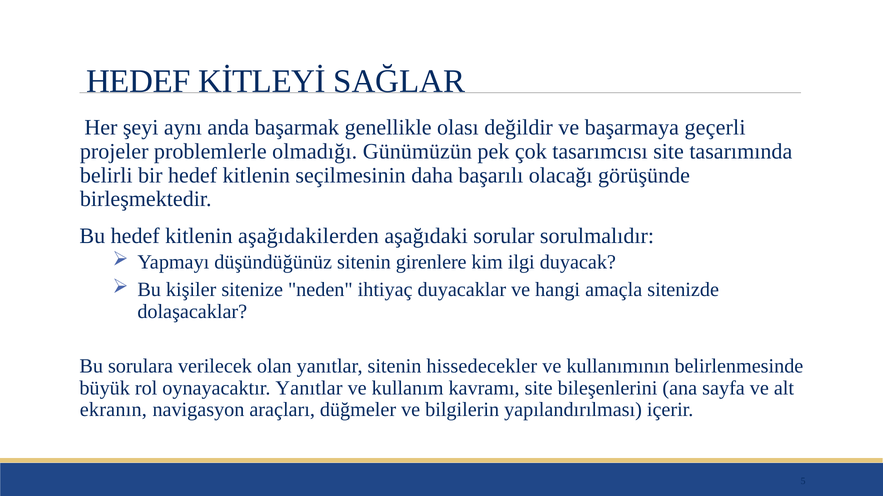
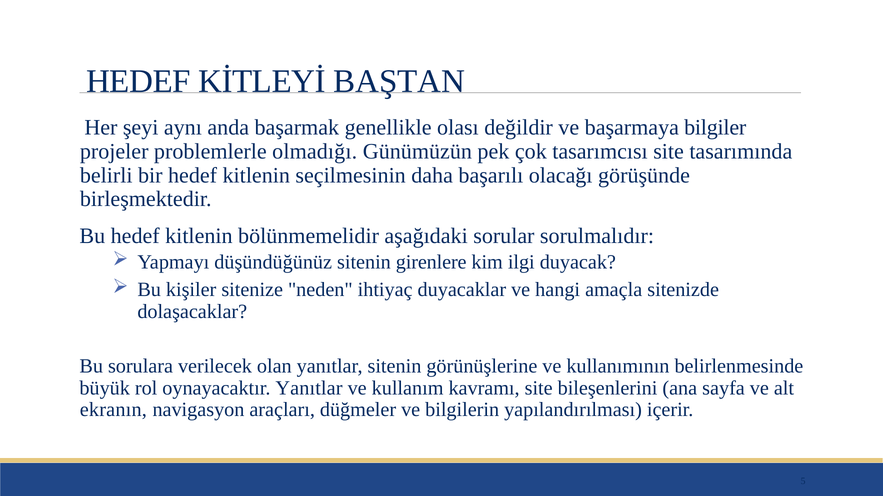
SAĞLAR: SAĞLAR -> BAŞTAN
geçerli: geçerli -> bilgiler
aşağıdakilerden: aşağıdakilerden -> bölünmemelidir
hissedecekler: hissedecekler -> görünüşlerine
